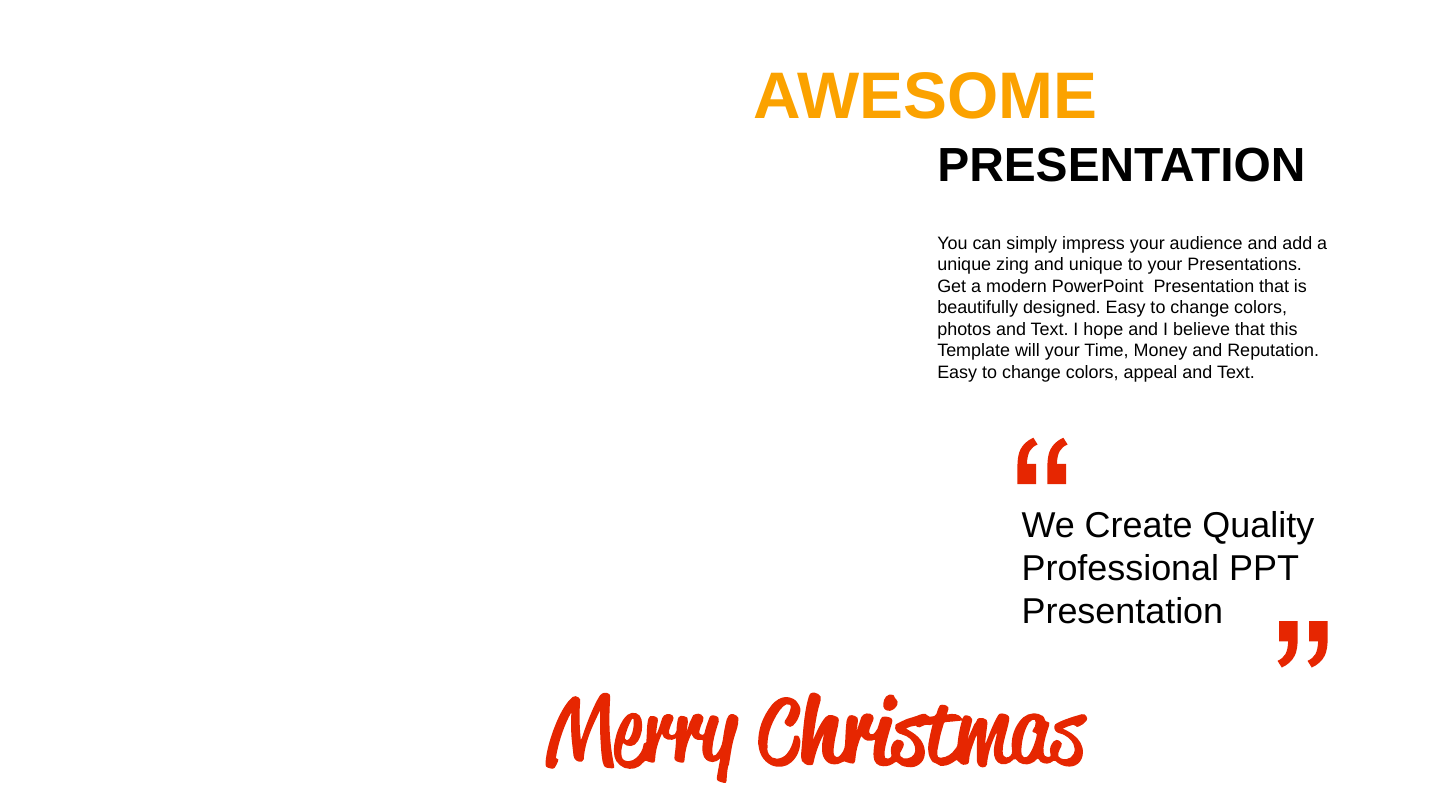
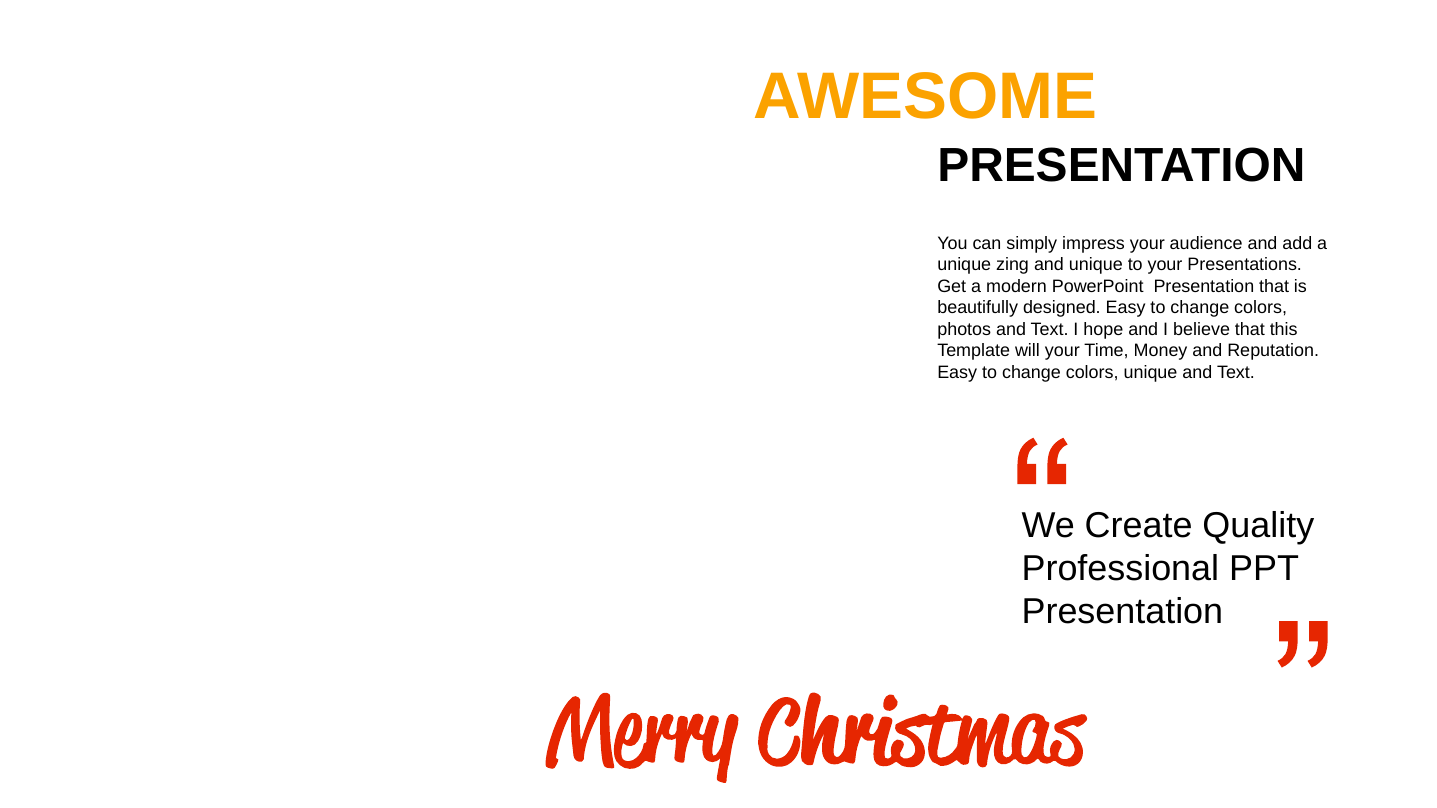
colors appeal: appeal -> unique
